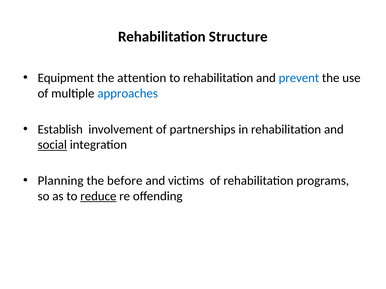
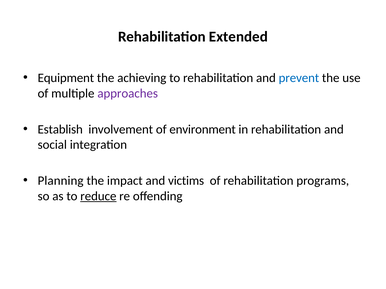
Structure: Structure -> Extended
attention: attention -> achieving
approaches colour: blue -> purple
partnerships: partnerships -> environment
social underline: present -> none
before: before -> impact
